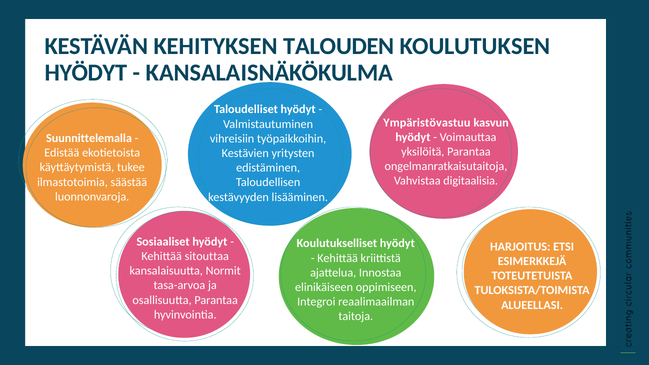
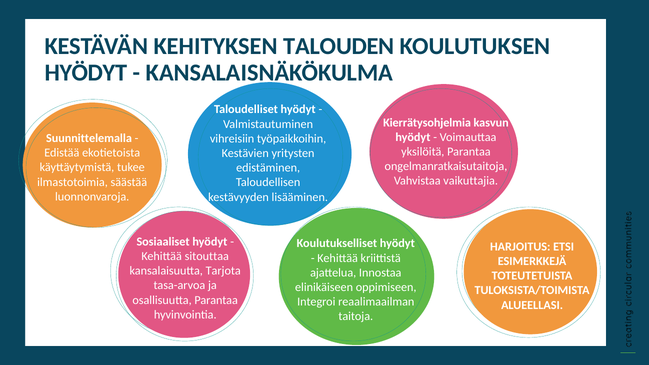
Ympäristövastuu: Ympäristövastuu -> Kierrätysohjelmia
digitaalisia: digitaalisia -> vaikuttajia
Normit: Normit -> Tarjota
